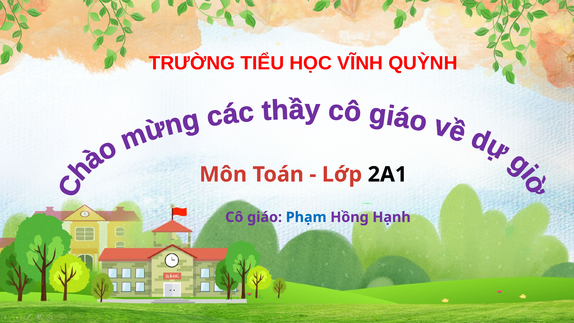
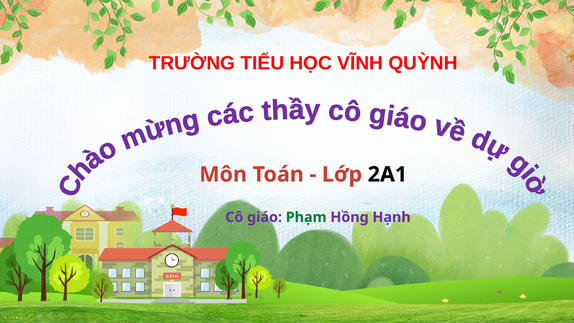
Phạm colour: blue -> green
